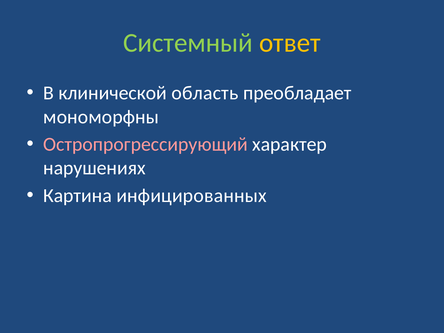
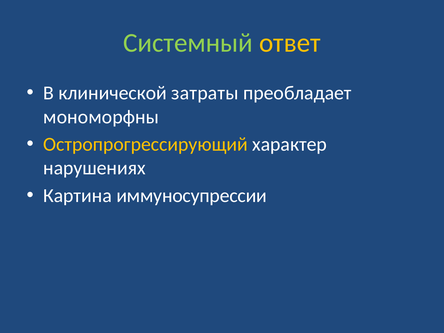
область: область -> затраты
Остропрогрессирующий colour: pink -> yellow
инфицированных: инфицированных -> иммуносупрессии
